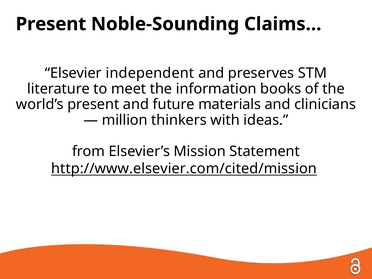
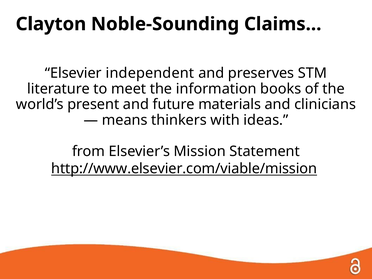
Present at (51, 24): Present -> Clayton
million: million -> means
http://www.elsevier.com/cited/mission: http://www.elsevier.com/cited/mission -> http://www.elsevier.com/viable/mission
